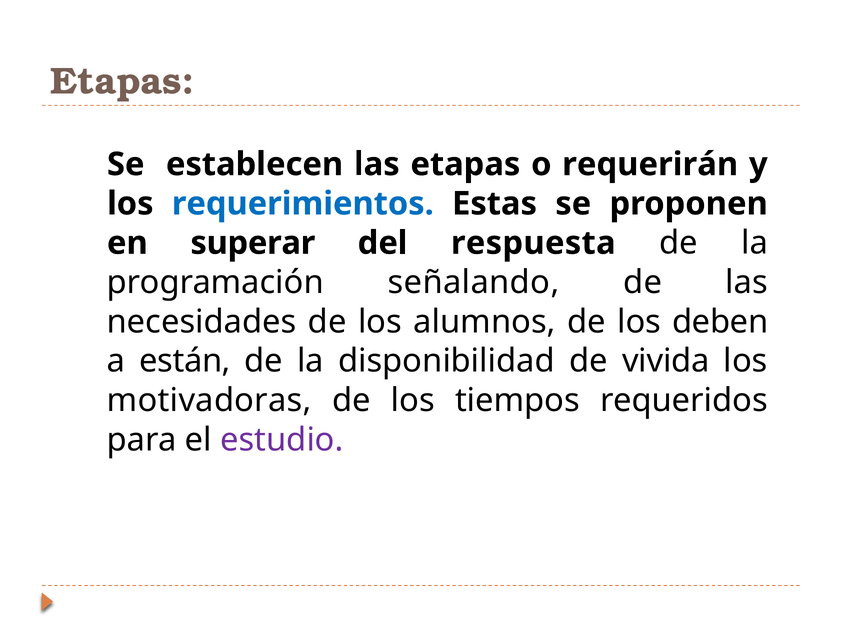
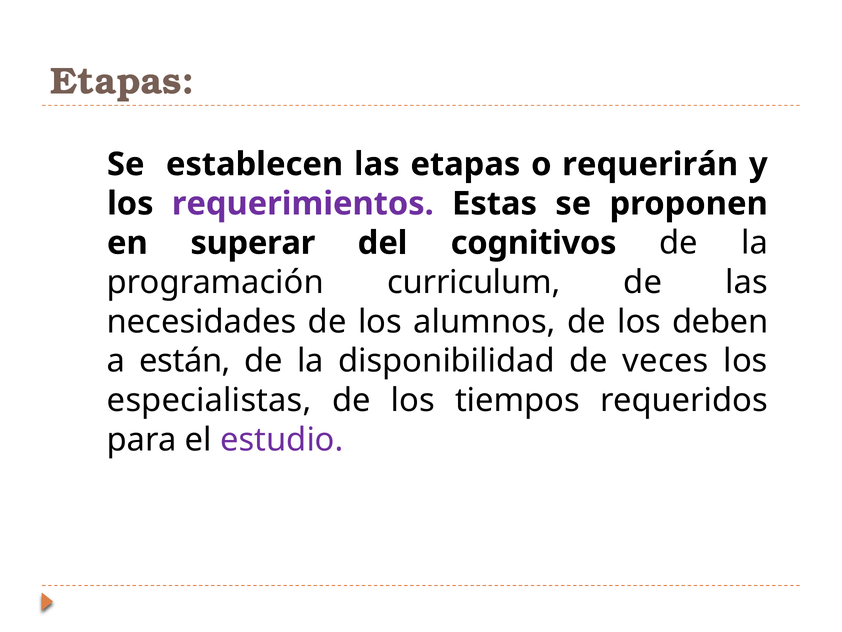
requerimientos colour: blue -> purple
respuesta: respuesta -> cognitivos
señalando: señalando -> curriculum
vivida: vivida -> veces
motivadoras: motivadoras -> especialistas
